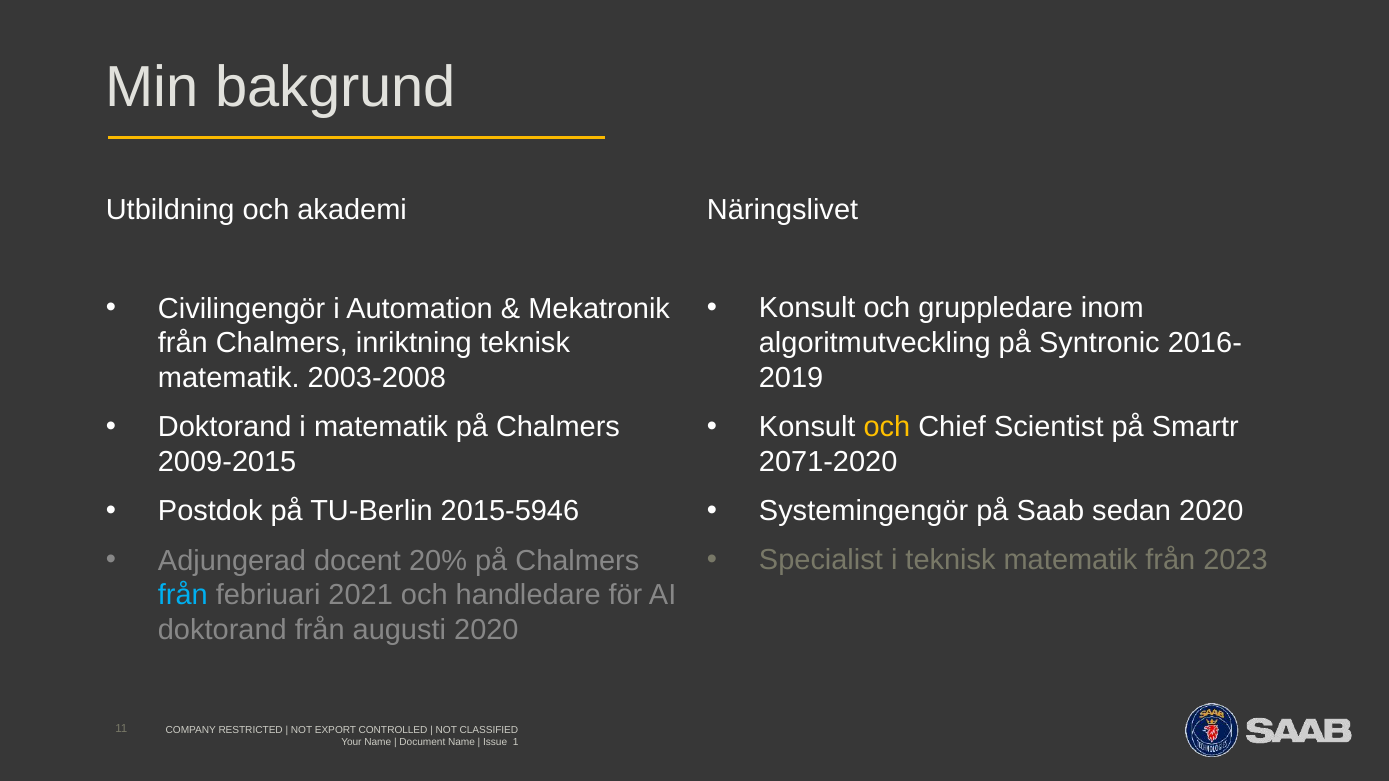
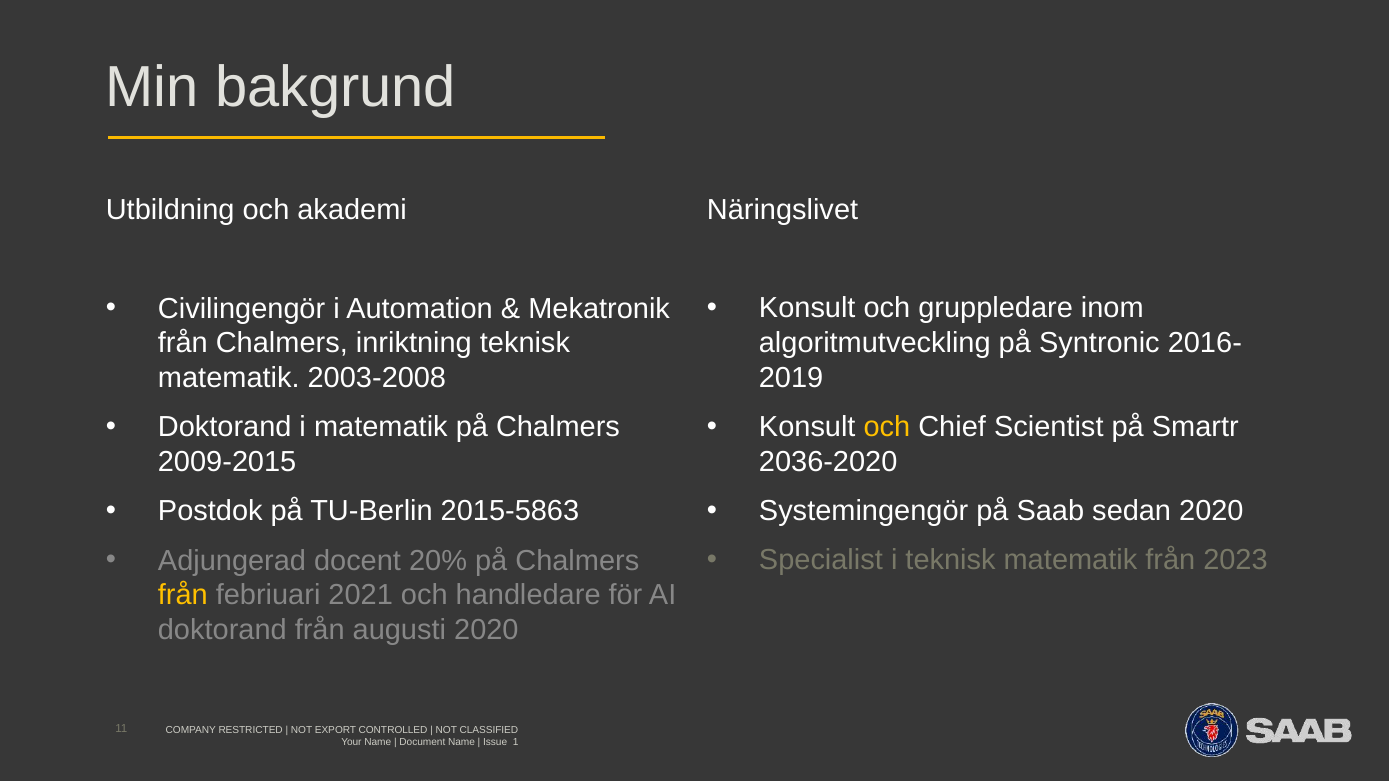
2071-2020: 2071-2020 -> 2036-2020
2015-5946: 2015-5946 -> 2015-5863
från at (183, 595) colour: light blue -> yellow
